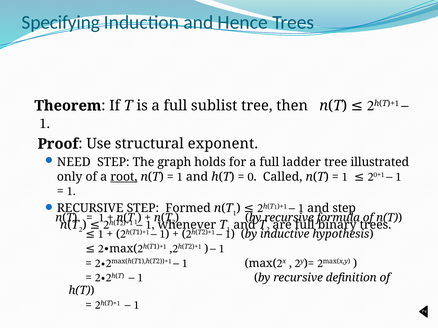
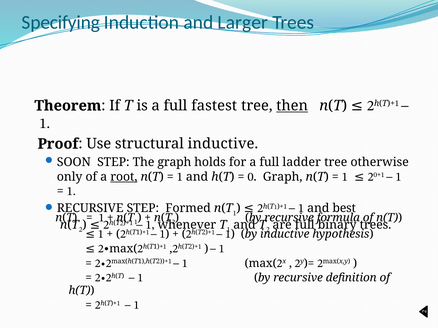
Hence: Hence -> Larger
sublist: sublist -> fastest
then underline: none -> present
structural exponent: exponent -> inductive
NEED: NEED -> SOON
illustrated: illustrated -> otherwise
Called at (283, 177): Called -> Graph
and step: step -> best
